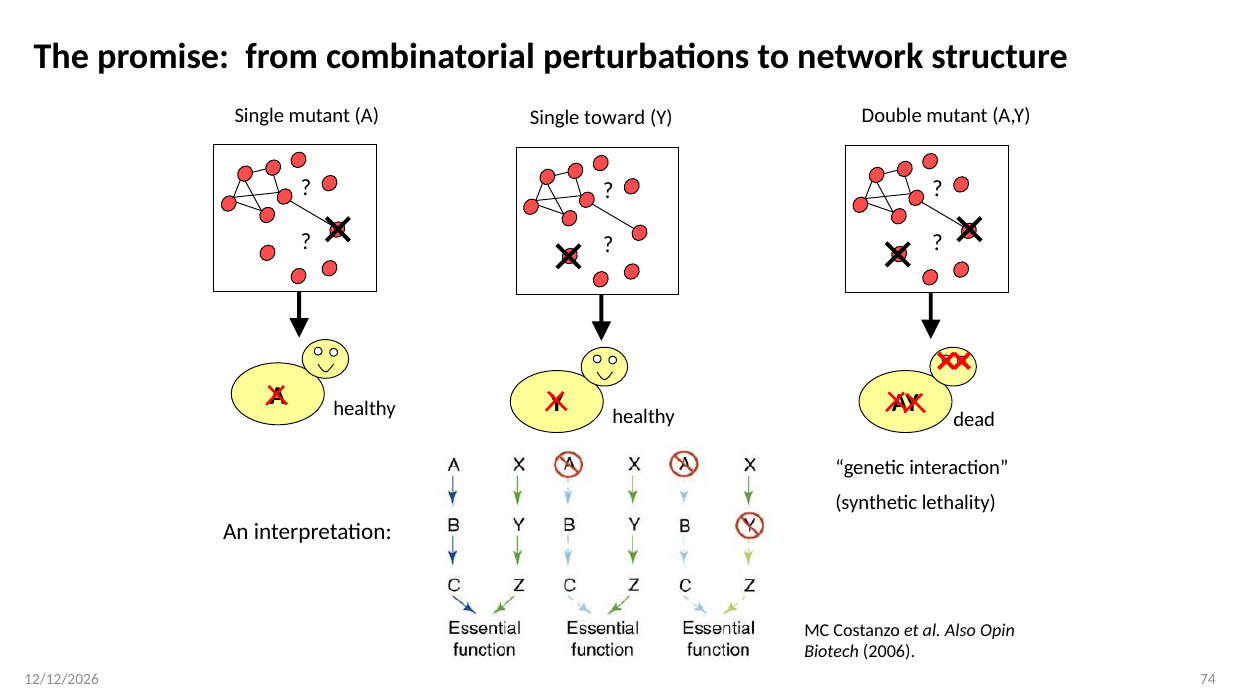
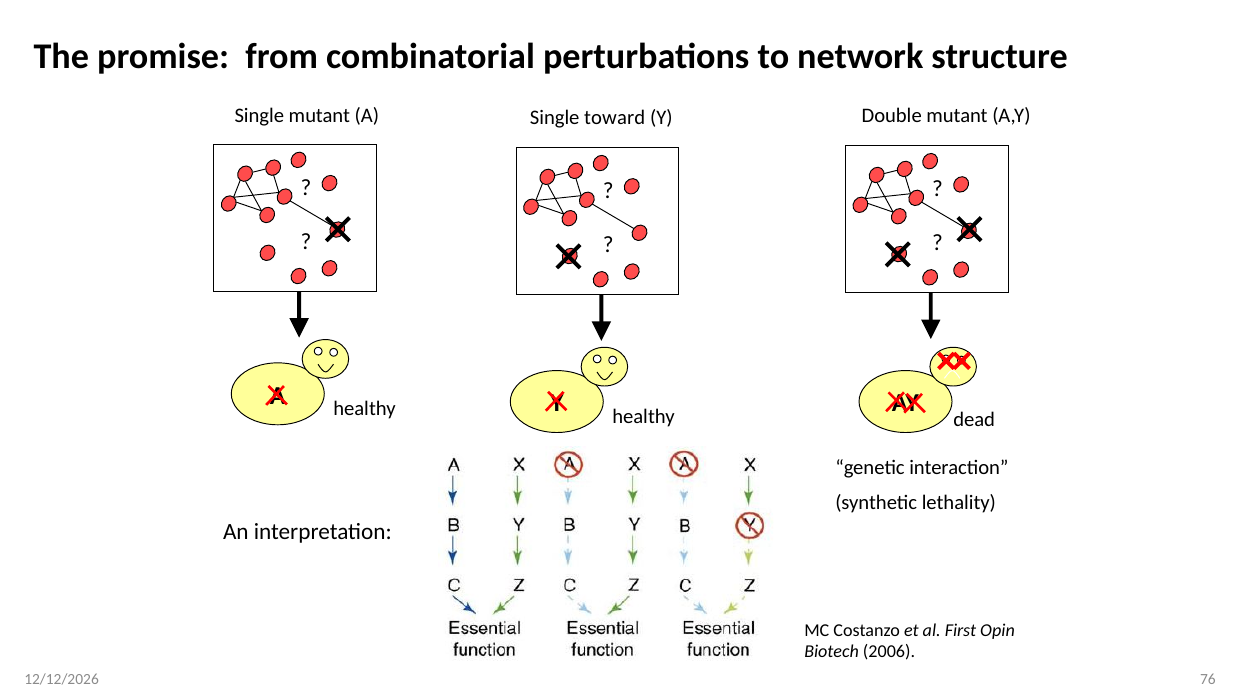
Also: Also -> First
74: 74 -> 76
